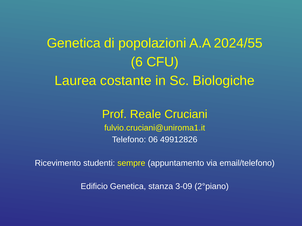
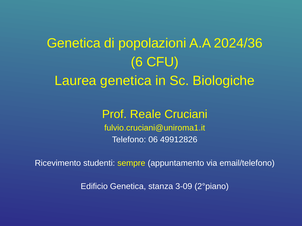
2024/55: 2024/55 -> 2024/36
Laurea costante: costante -> genetica
